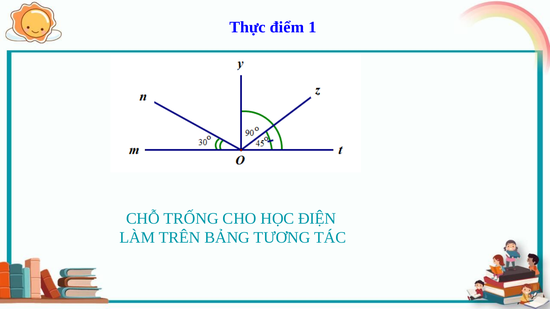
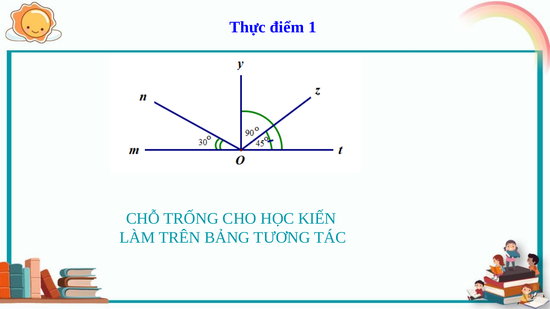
ĐIỆN: ĐIỆN -> KIẾN
